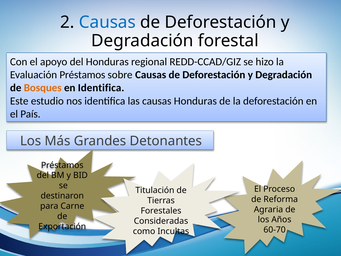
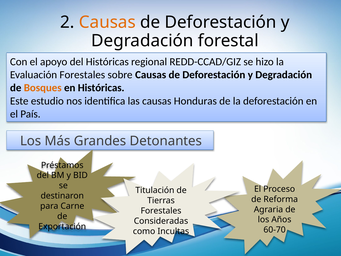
Causas at (107, 22) colour: blue -> orange
del Honduras: Honduras -> Históricas
Evaluación Préstamos: Préstamos -> Forestales
en Identifica: Identifica -> Históricas
